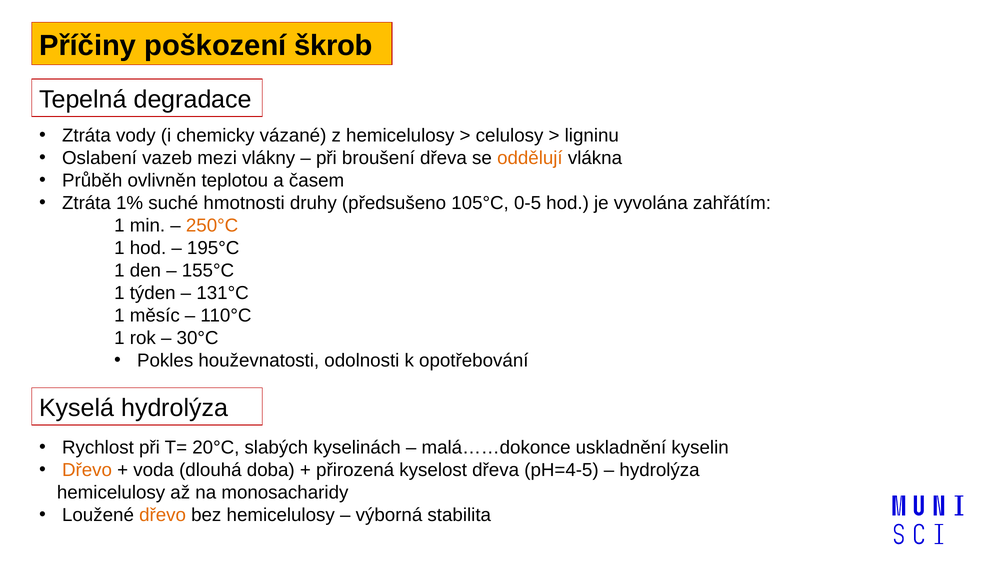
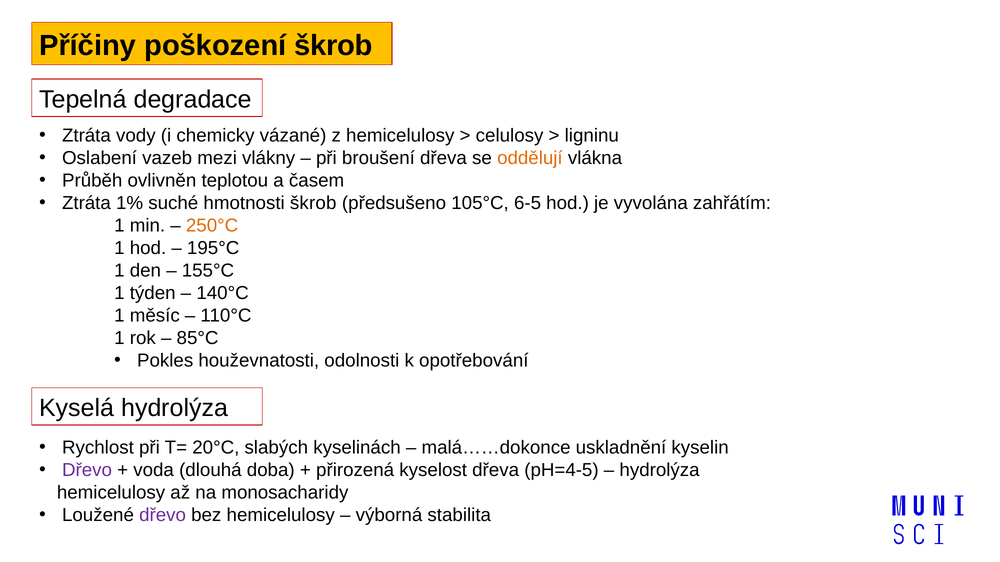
hmotnosti druhy: druhy -> škrob
0-5: 0-5 -> 6-5
131°C: 131°C -> 140°C
30°C: 30°C -> 85°C
Dřevo at (87, 470) colour: orange -> purple
dřevo at (163, 515) colour: orange -> purple
